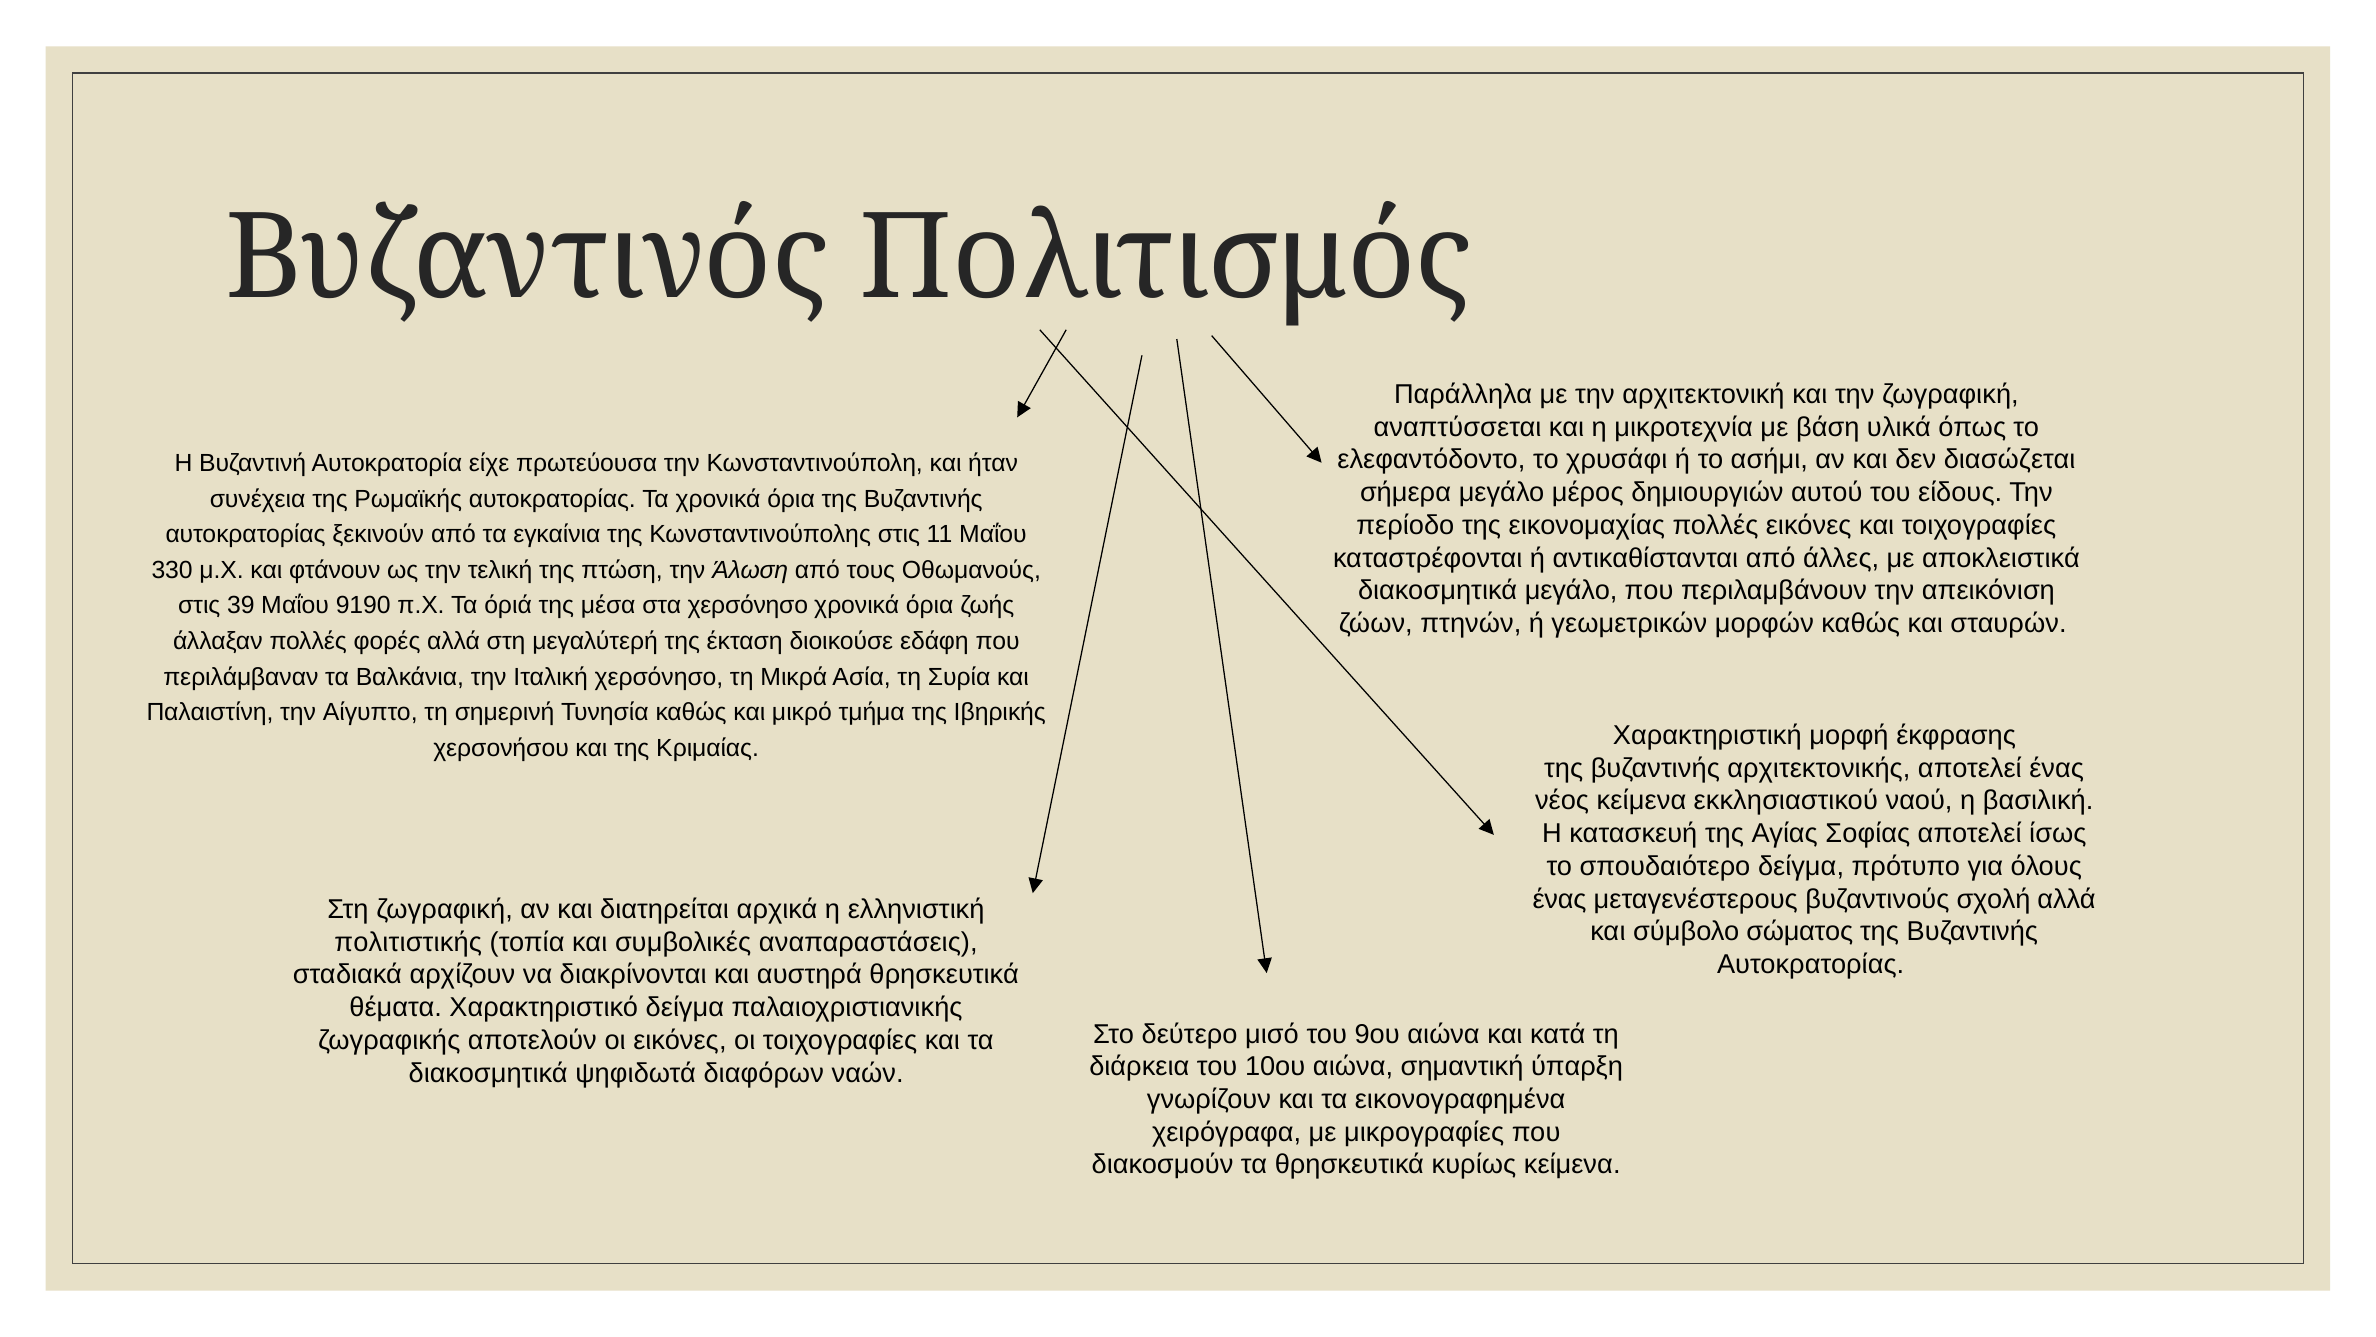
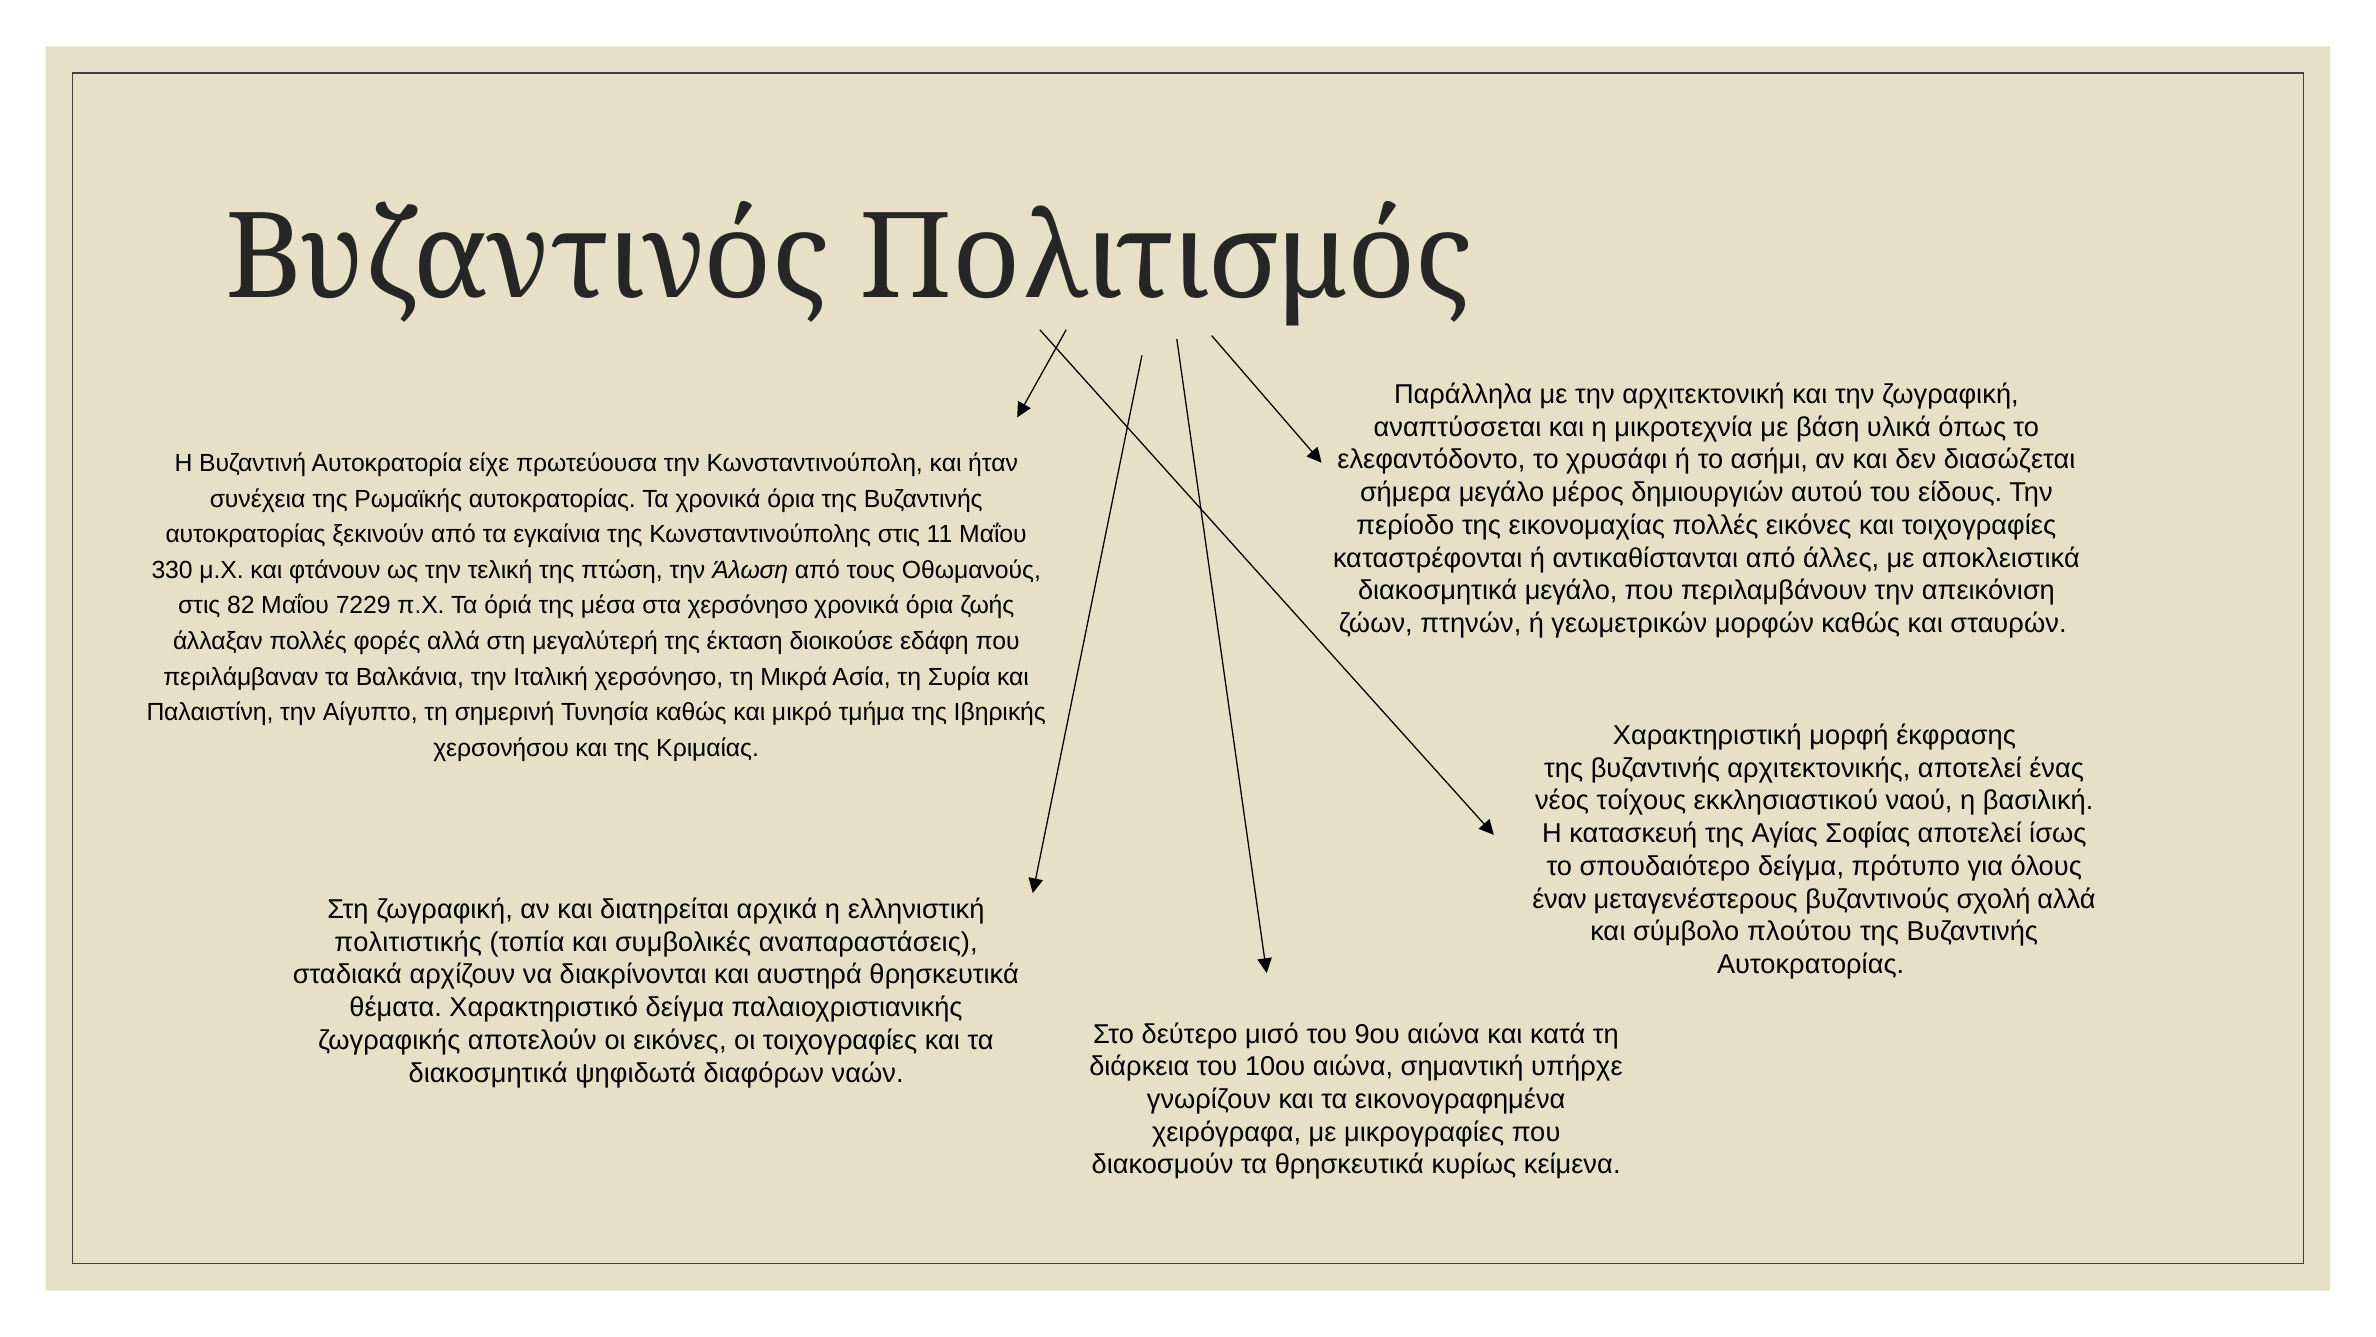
39: 39 -> 82
9190: 9190 -> 7229
νέος κείμενα: κείμενα -> τοίχους
ένας at (1560, 899): ένας -> έναν
σώματος: σώματος -> πλούτου
ύπαρξη: ύπαρξη -> υπήρχε
